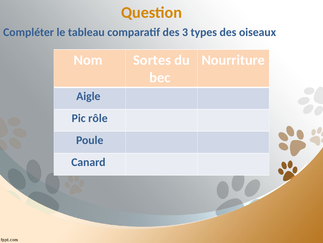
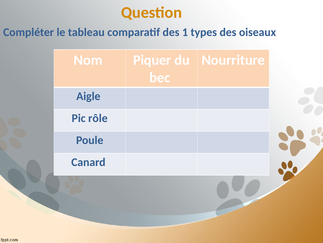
3: 3 -> 1
Sortes: Sortes -> Piquer
